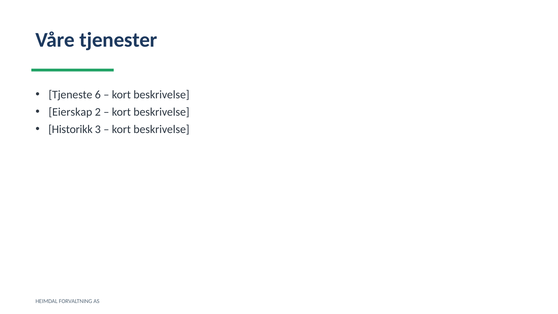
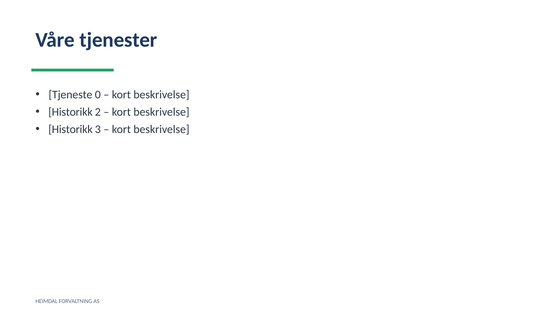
6: 6 -> 0
Eierskap at (70, 112): Eierskap -> Historikk
